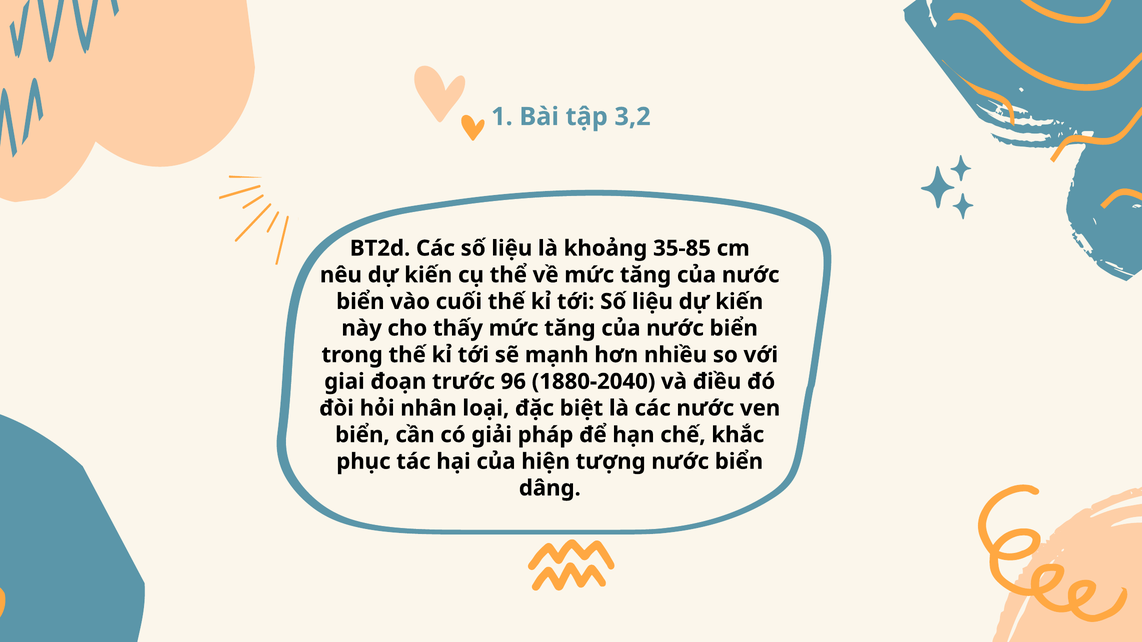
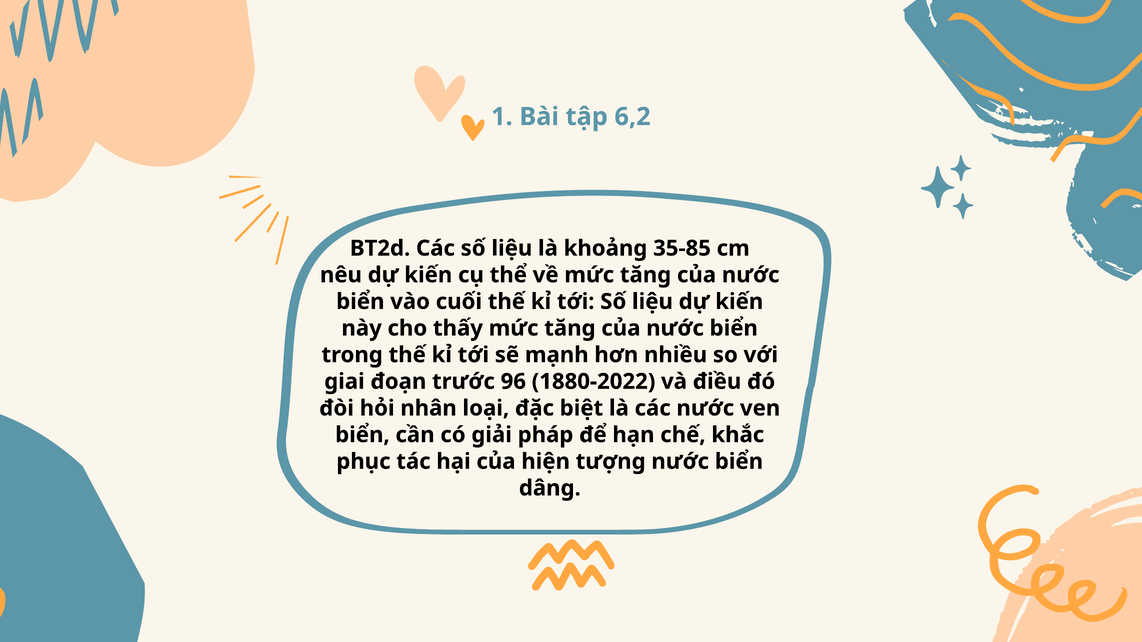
3,2: 3,2 -> 6,2
1880-2040: 1880-2040 -> 1880-2022
